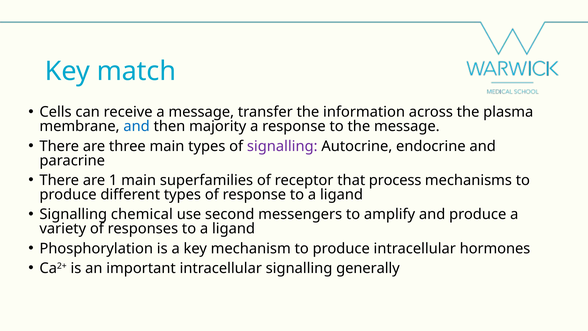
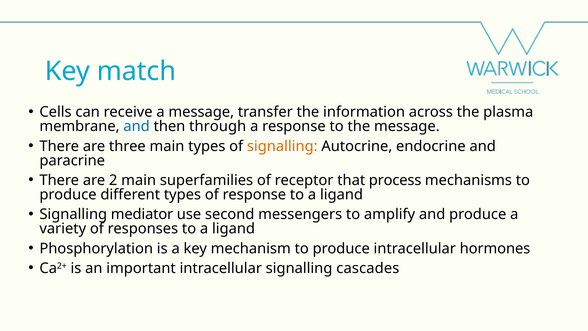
majority: majority -> through
signalling at (282, 146) colour: purple -> orange
1: 1 -> 2
chemical: chemical -> mediator
generally: generally -> cascades
